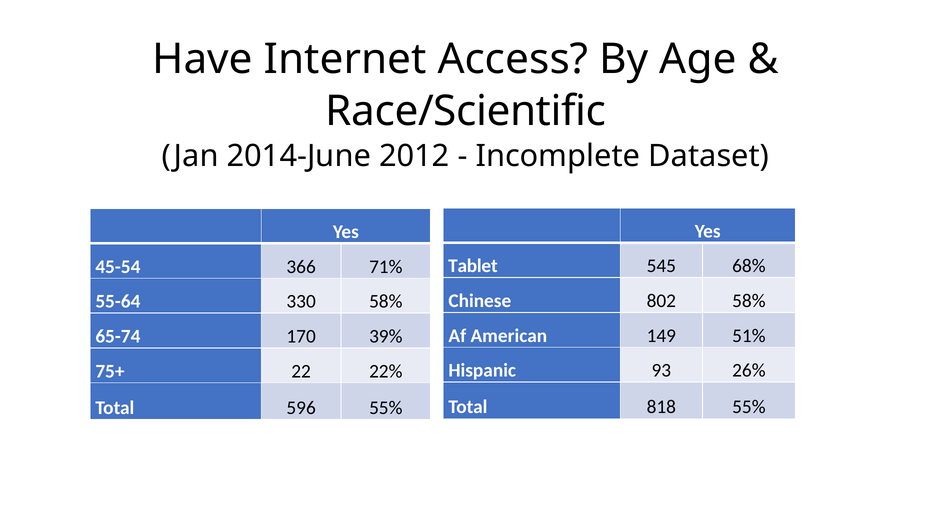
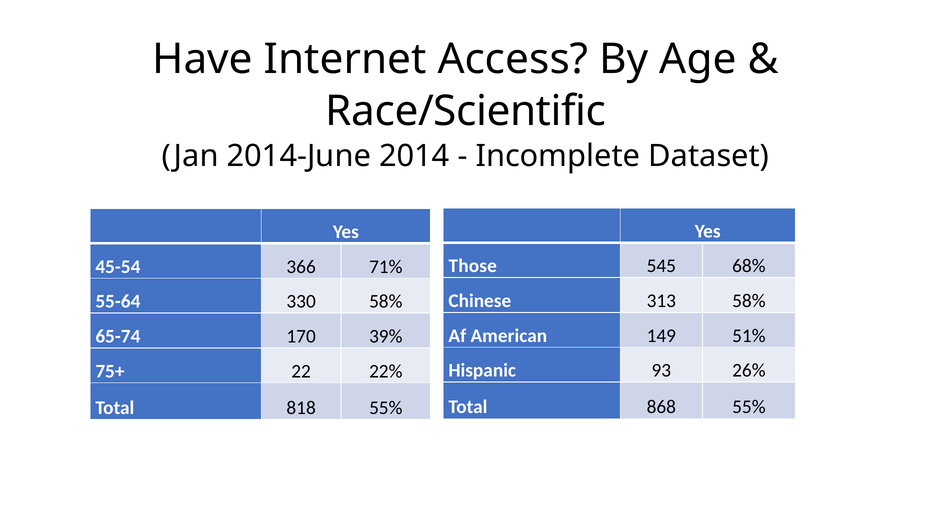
2012: 2012 -> 2014
Tablet: Tablet -> Those
802: 802 -> 313
818: 818 -> 868
596: 596 -> 818
